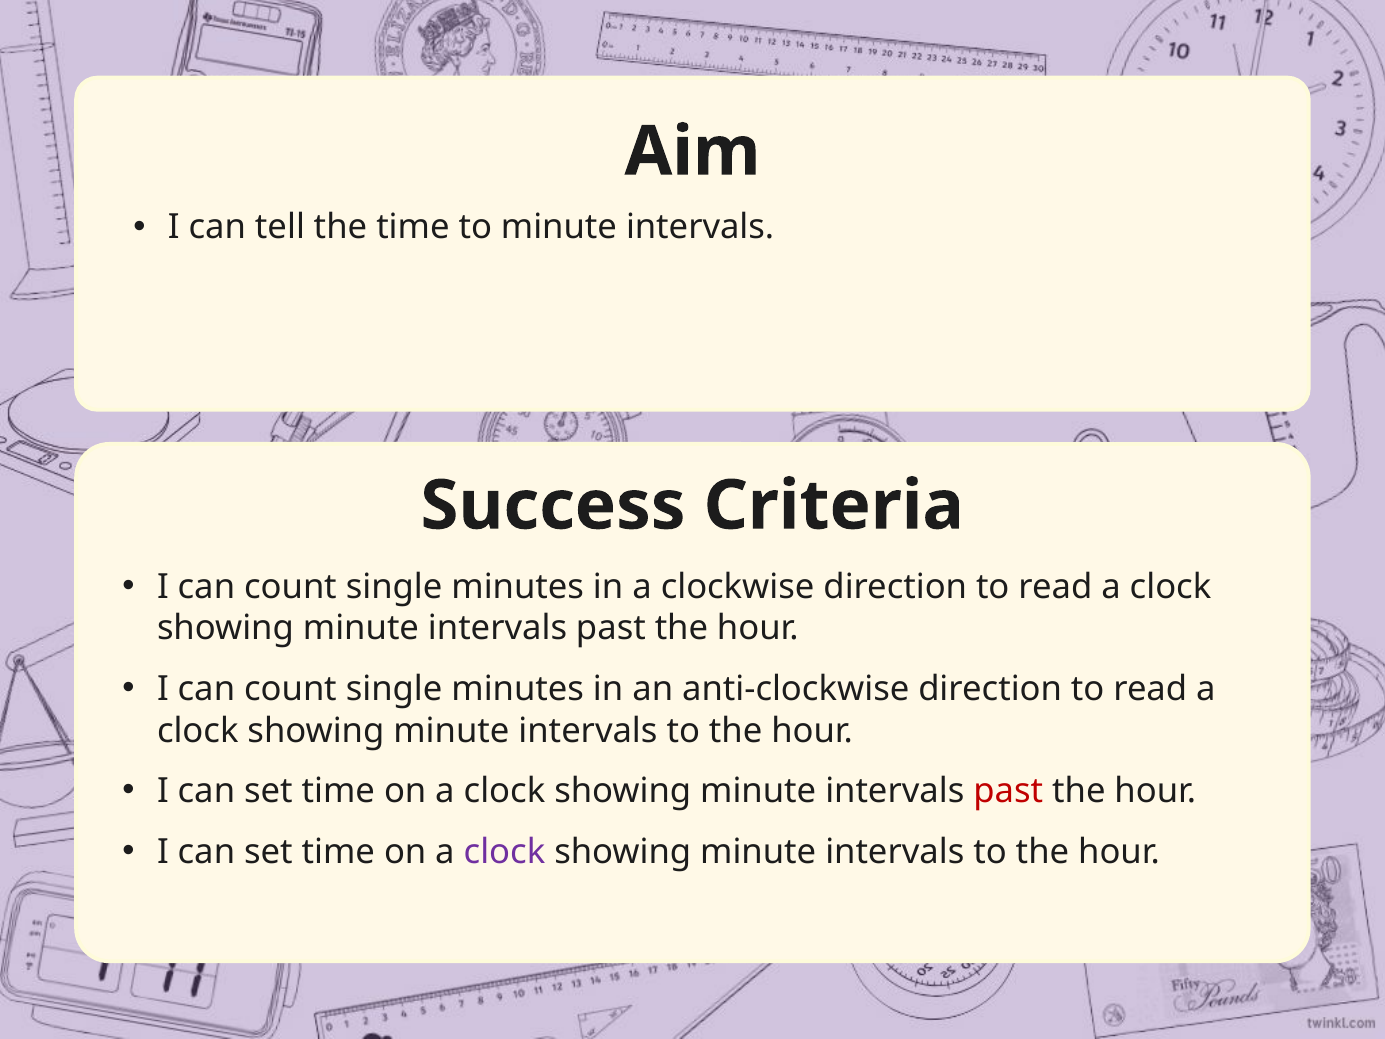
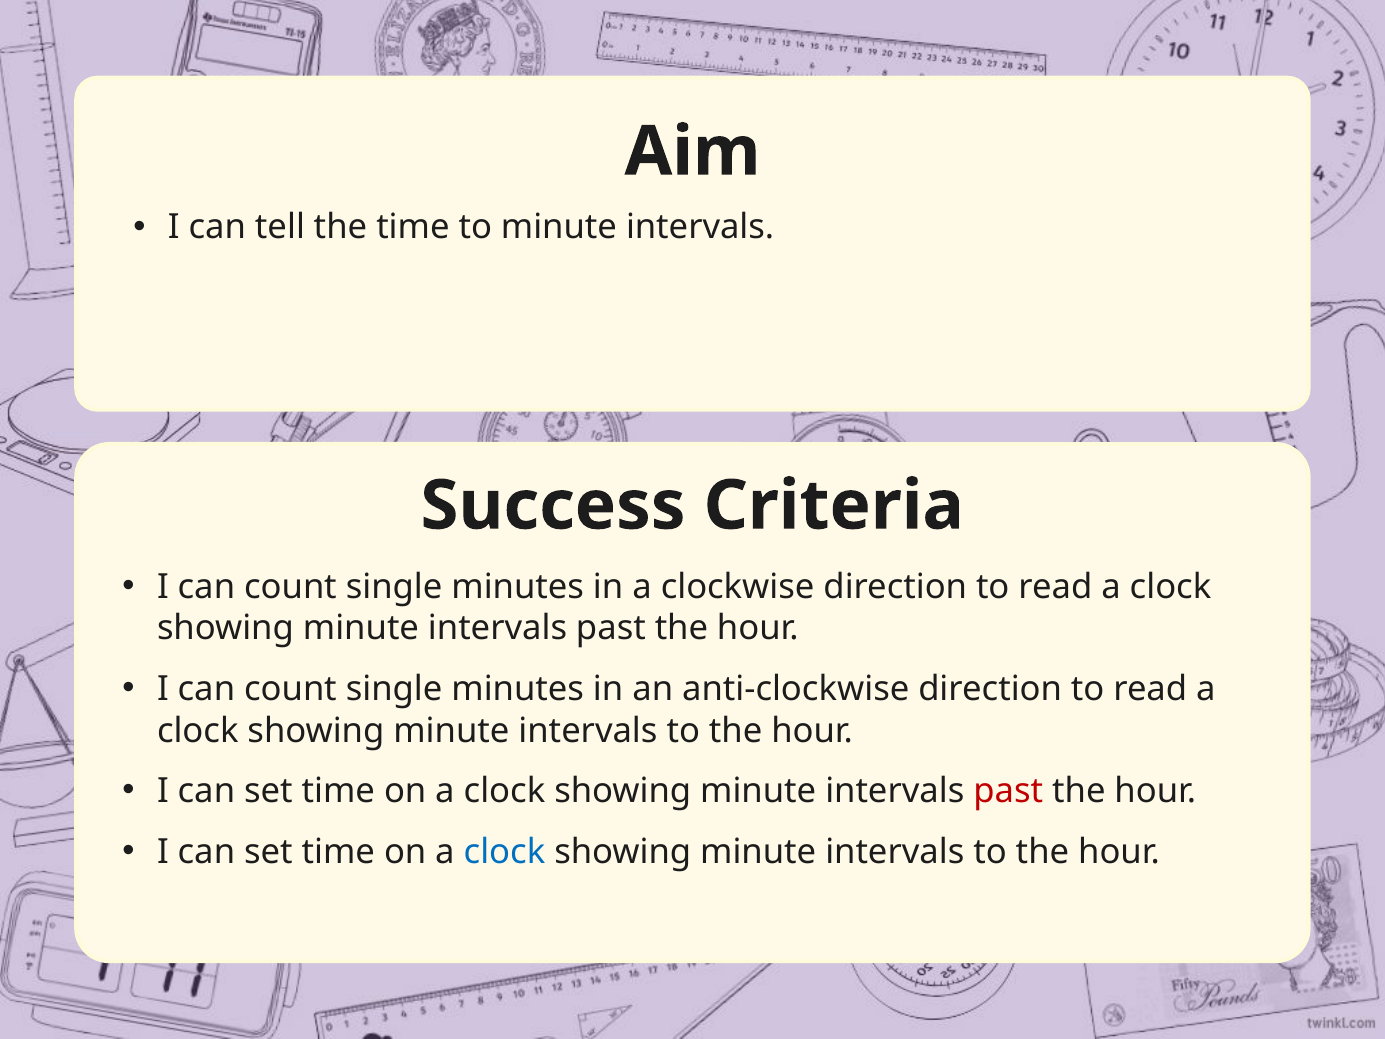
clock at (504, 852) colour: purple -> blue
